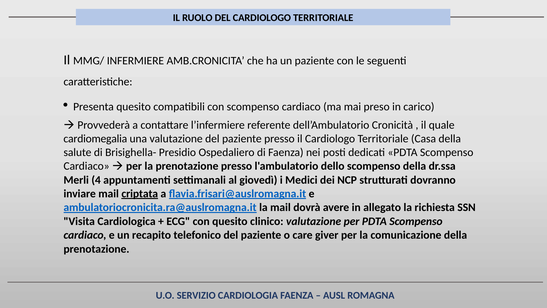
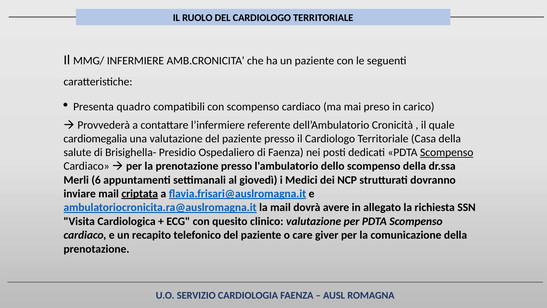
Presenta quesito: quesito -> quadro
Scompenso at (447, 152) underline: none -> present
4: 4 -> 6
